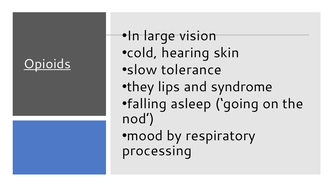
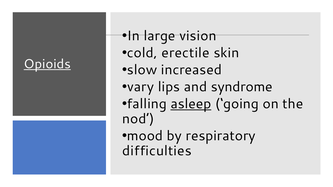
hearing: hearing -> erectile
tolerance: tolerance -> increased
they: they -> vary
asleep underline: none -> present
processing: processing -> difficulties
